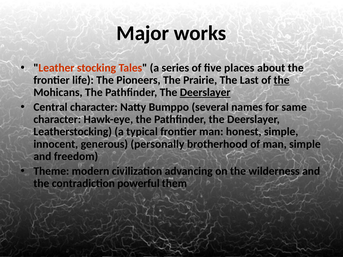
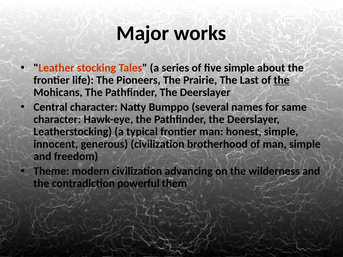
five places: places -> simple
Deerslayer at (205, 93) underline: present -> none
generous personally: personally -> civilization
